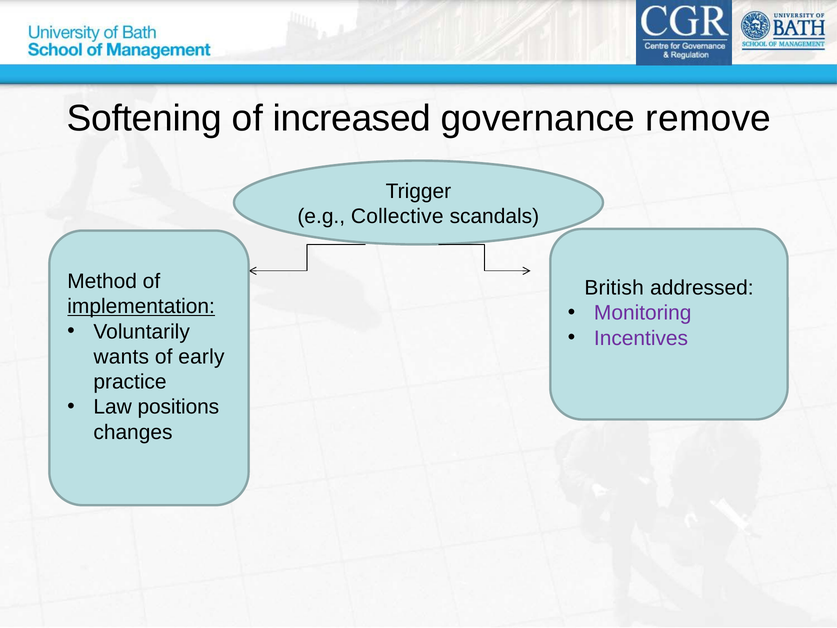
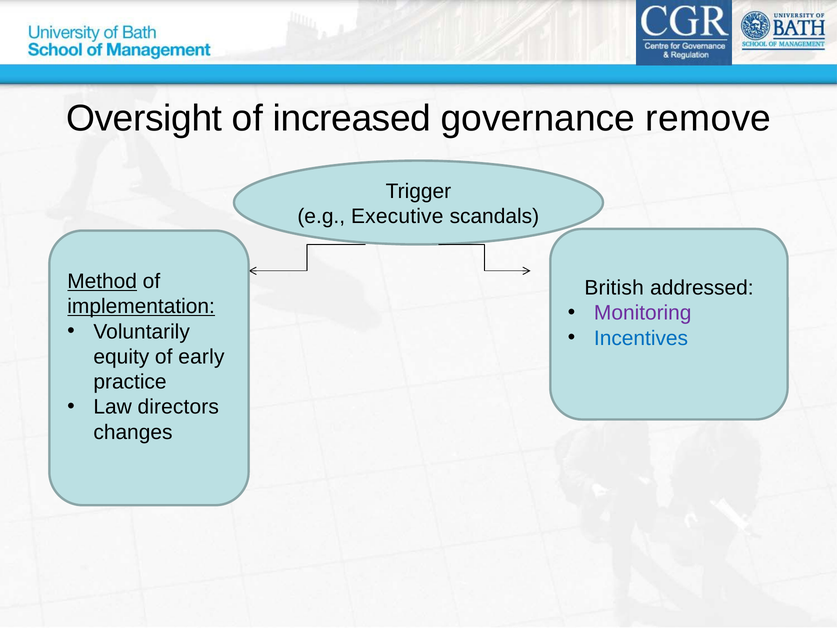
Softening: Softening -> Oversight
Collective: Collective -> Executive
Method underline: none -> present
Incentives colour: purple -> blue
wants: wants -> equity
positions: positions -> directors
